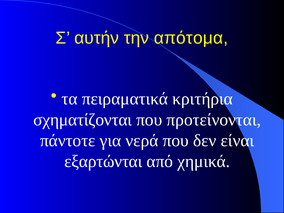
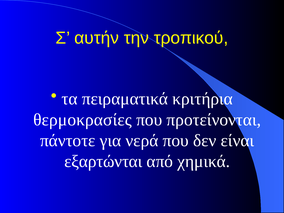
απότομα: απότομα -> τροπικού
σχηματίζονται: σχηματίζονται -> θερμοκρασίες
